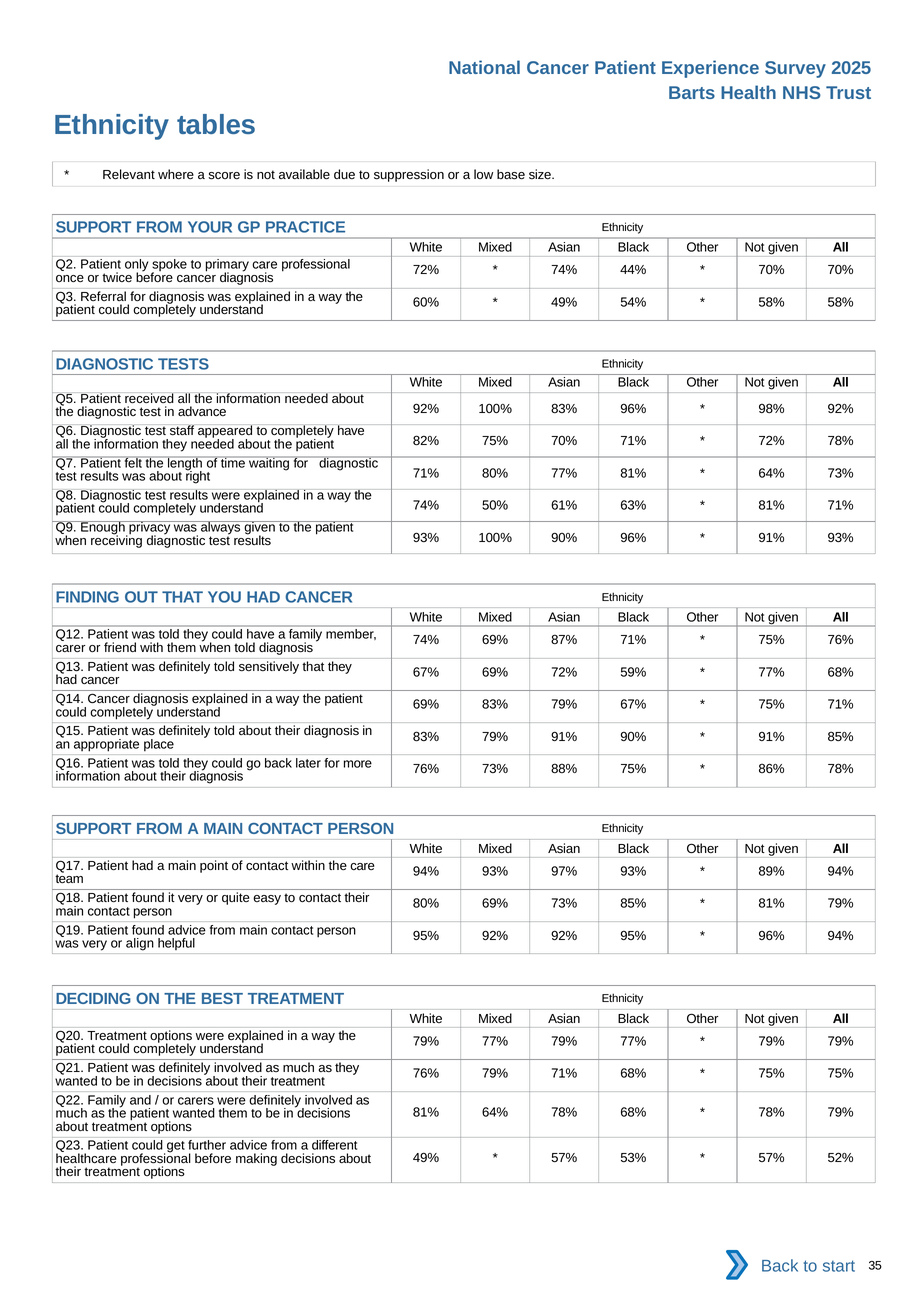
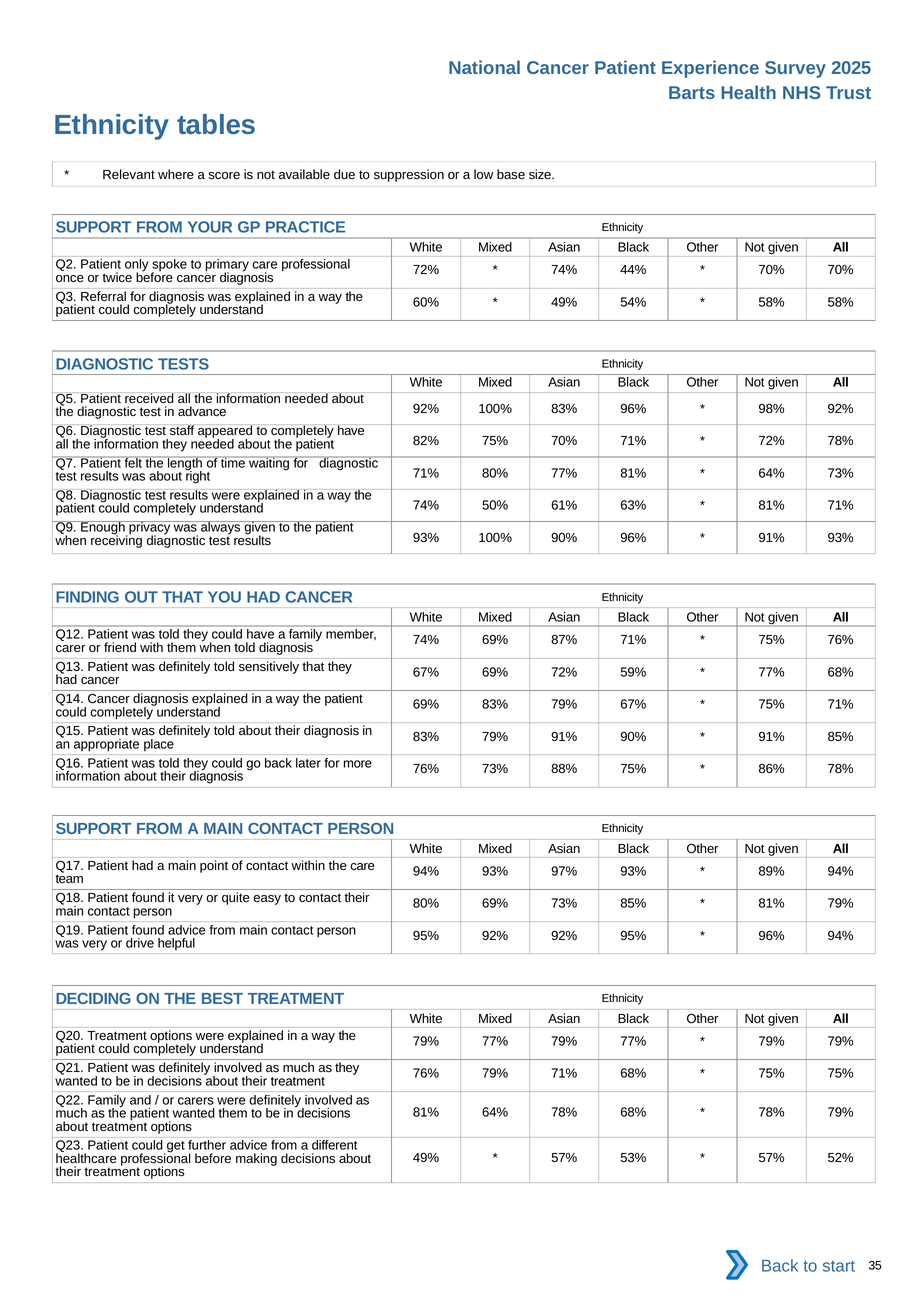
align: align -> drive
